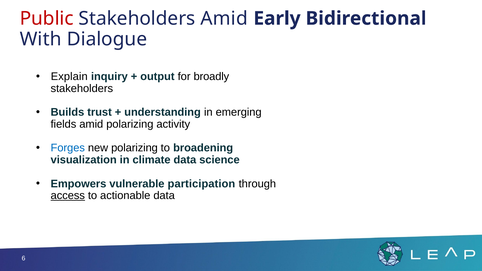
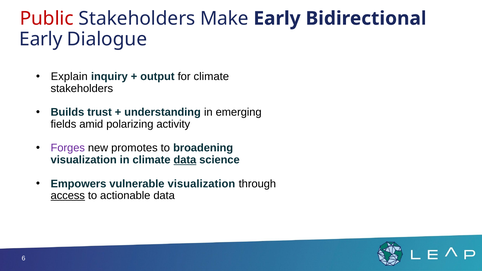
Stakeholders Amid: Amid -> Make
With at (41, 39): With -> Early
for broadly: broadly -> climate
Forges colour: blue -> purple
new polarizing: polarizing -> promotes
data at (185, 160) underline: none -> present
vulnerable participation: participation -> visualization
